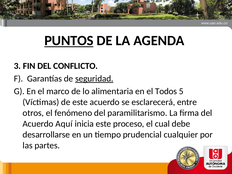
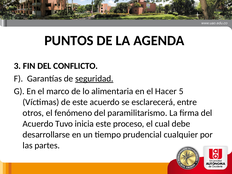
PUNTOS underline: present -> none
Todos: Todos -> Hacer
Aquí: Aquí -> Tuvo
